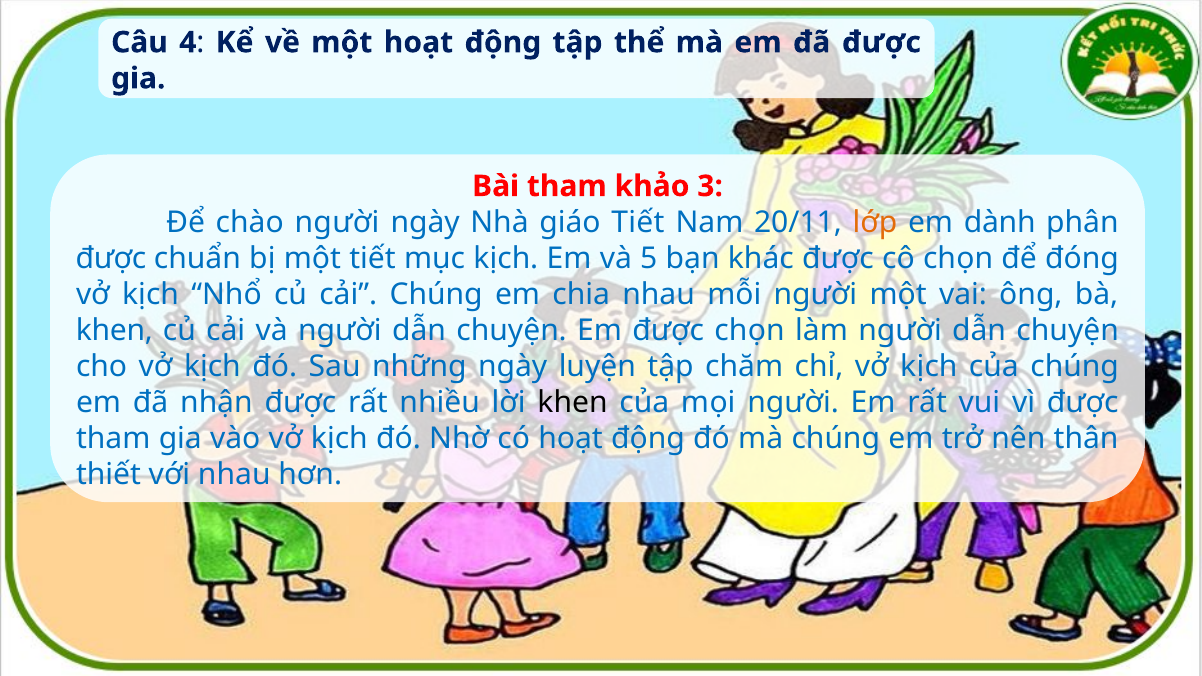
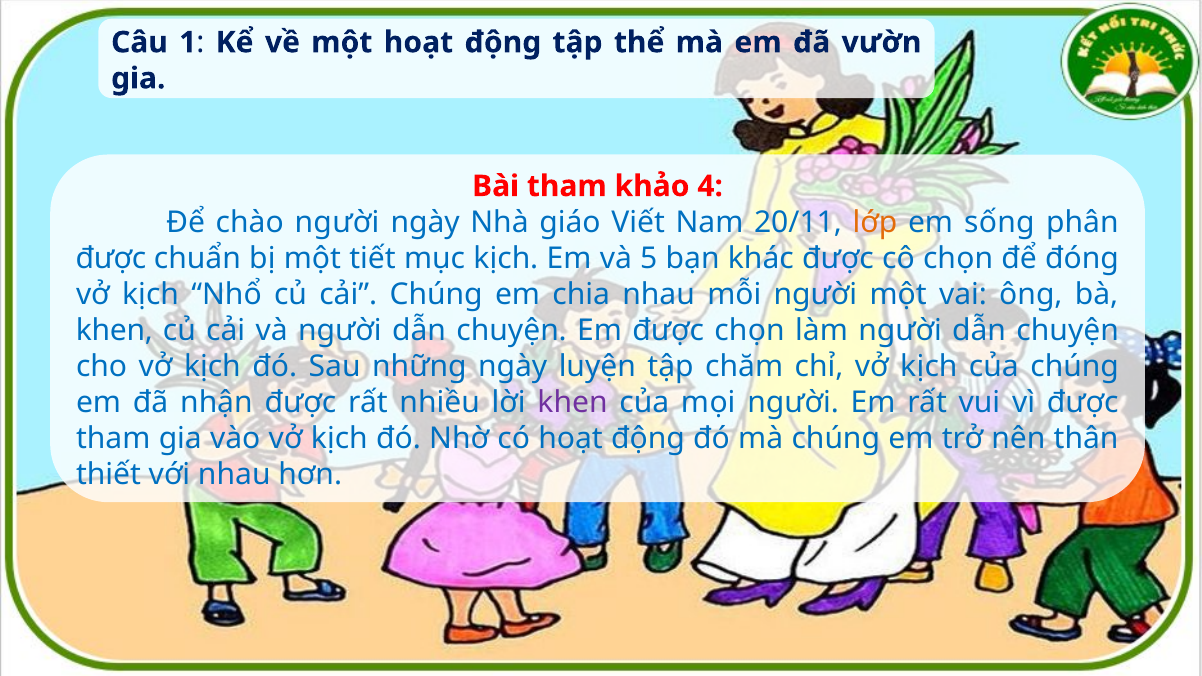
4: 4 -> 1
đã được: được -> vườn
3: 3 -> 4
giáo Tiết: Tiết -> Viết
dành: dành -> sống
khen at (573, 403) colour: black -> purple
